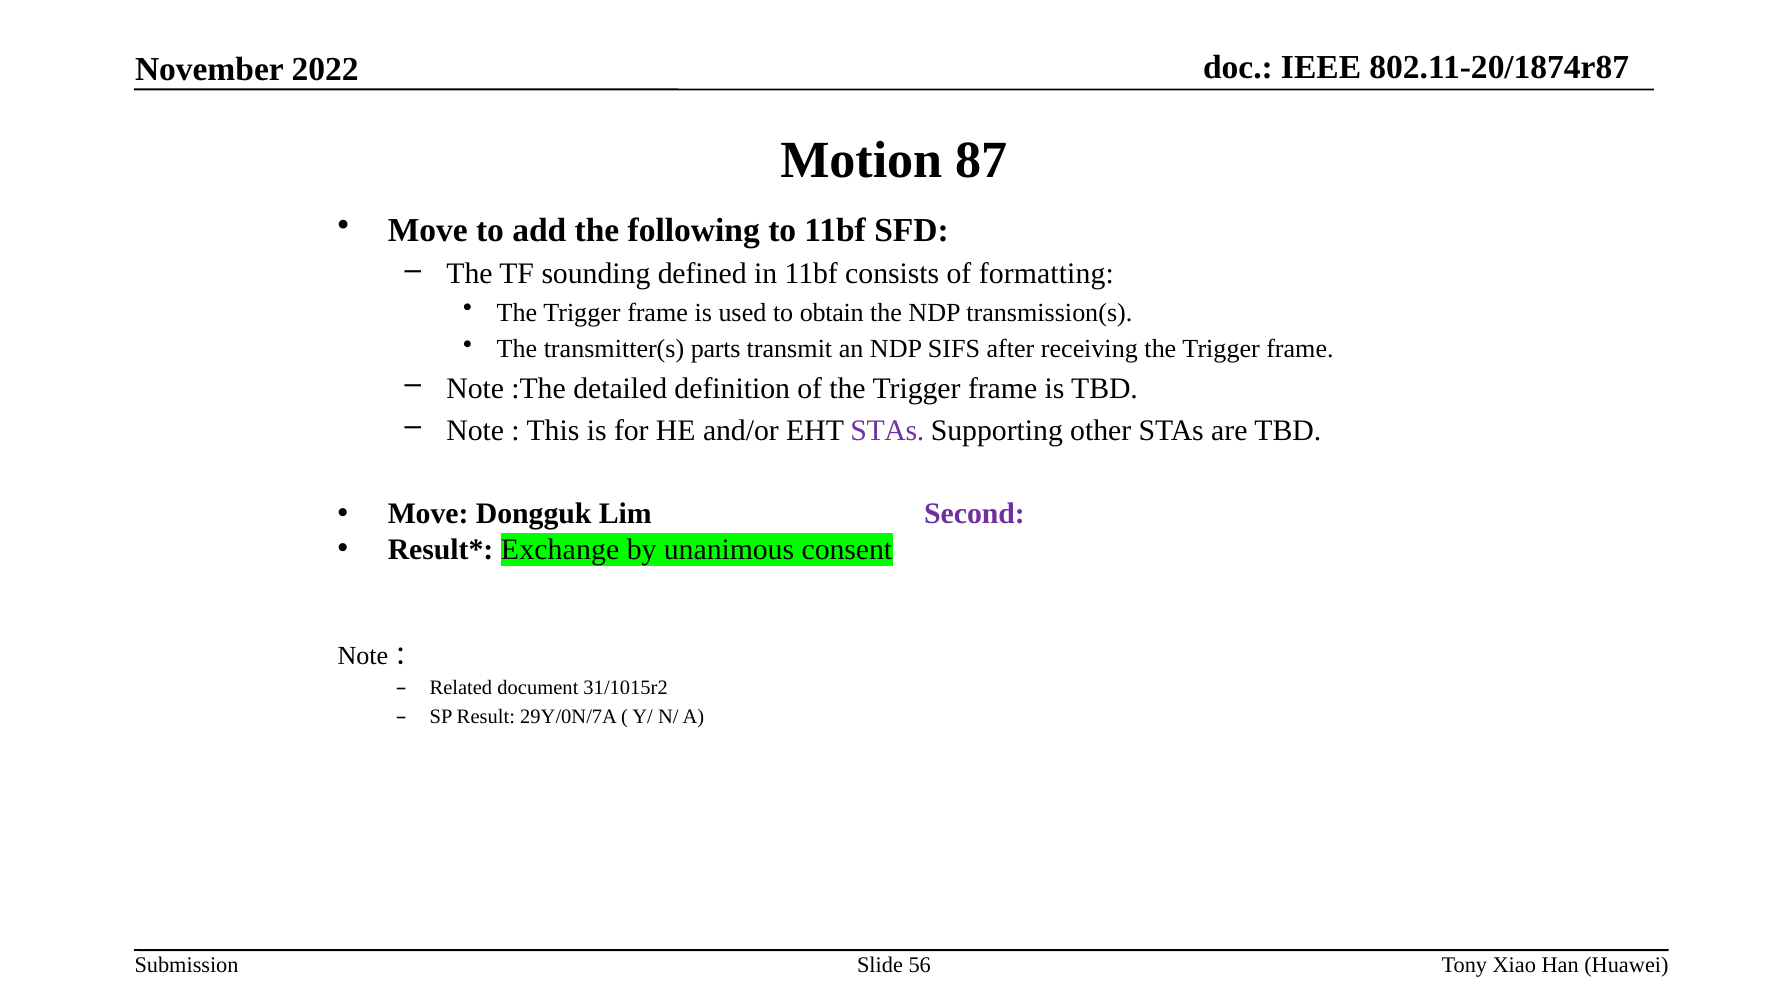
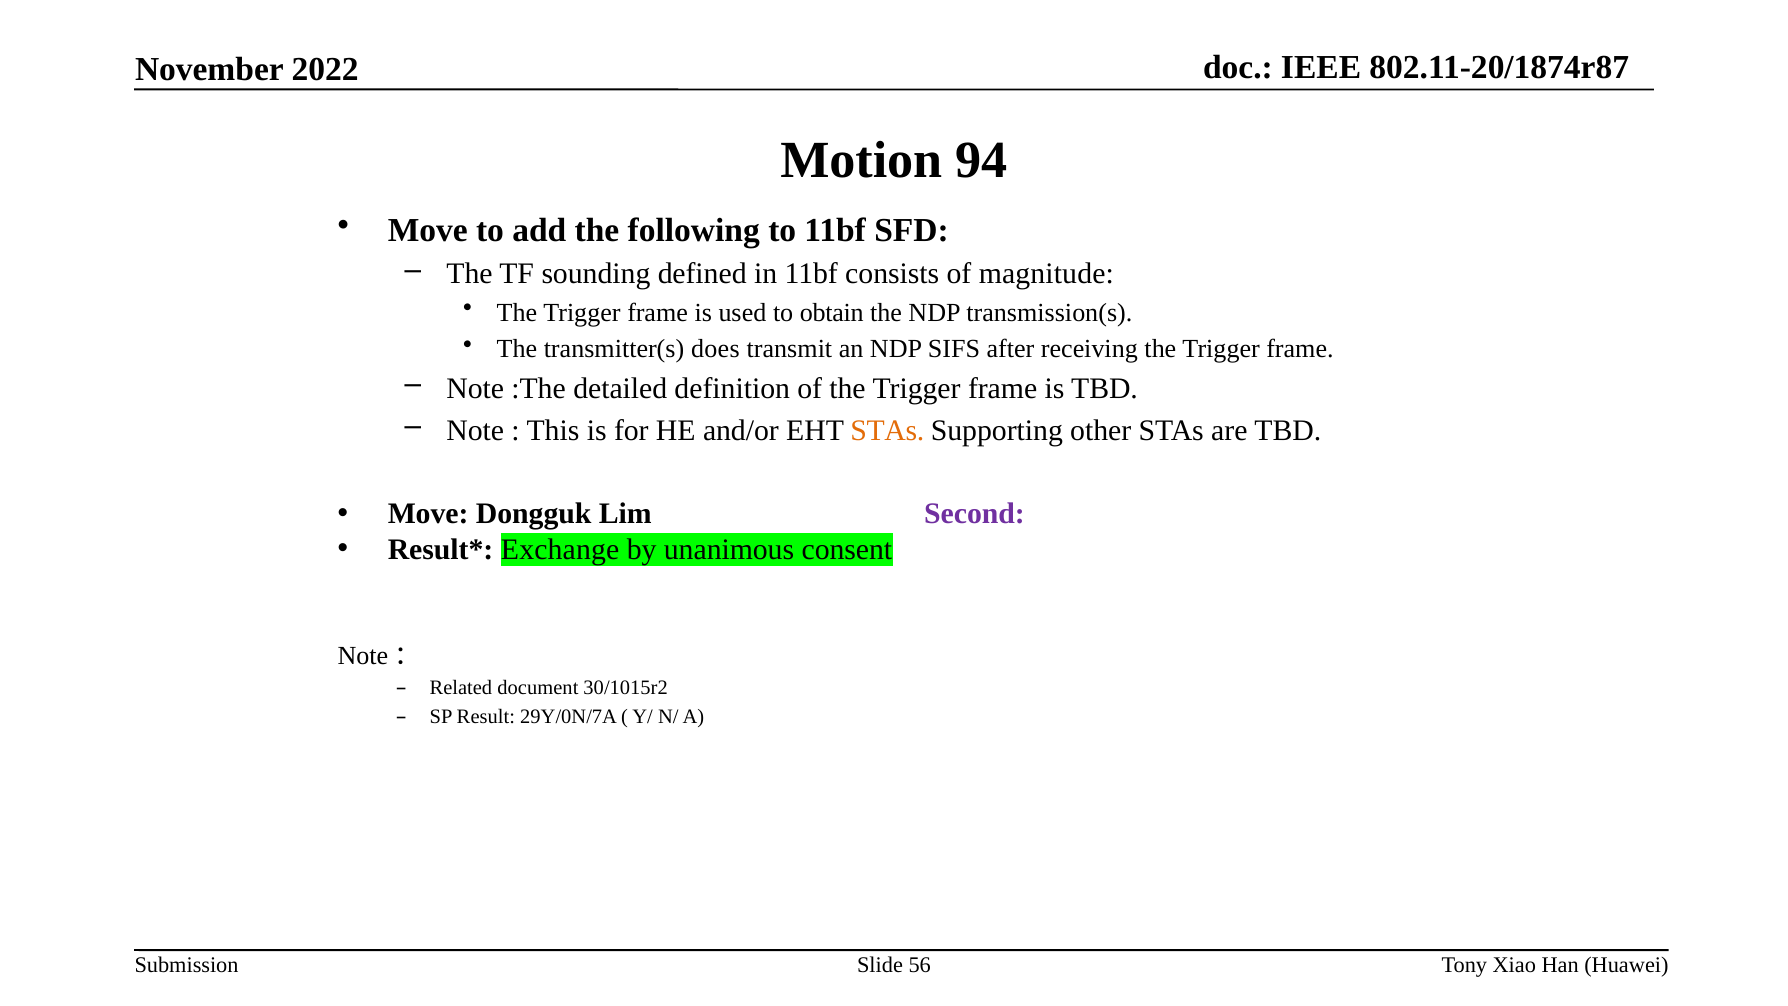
87: 87 -> 94
formatting: formatting -> magnitude
parts: parts -> does
STAs at (887, 431) colour: purple -> orange
31/1015r2: 31/1015r2 -> 30/1015r2
